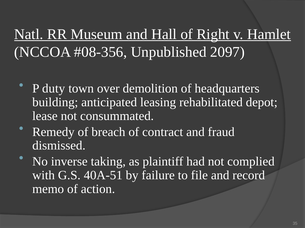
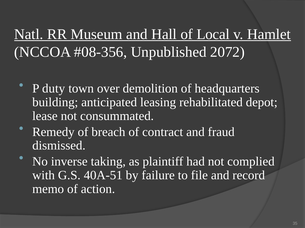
Right: Right -> Local
2097: 2097 -> 2072
